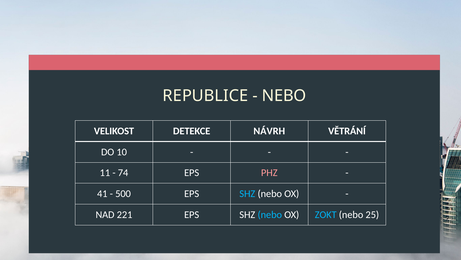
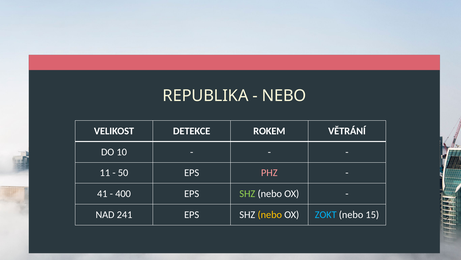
REPUBLICE: REPUBLICE -> REPUBLIKA
NÁVRH: NÁVRH -> ROKEM
74: 74 -> 50
500: 500 -> 400
SHZ at (247, 193) colour: light blue -> light green
221: 221 -> 241
nebo at (270, 214) colour: light blue -> yellow
25: 25 -> 15
